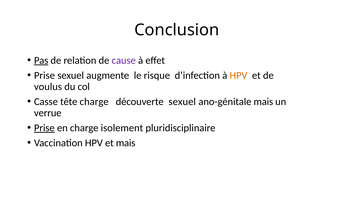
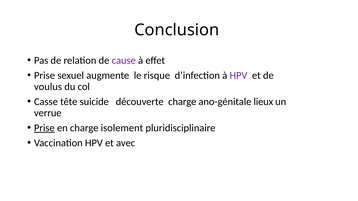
Pas underline: present -> none
HPV at (238, 76) colour: orange -> purple
tête charge: charge -> suicide
découverte sexuel: sexuel -> charge
ano-génitale mais: mais -> lieux
et mais: mais -> avec
